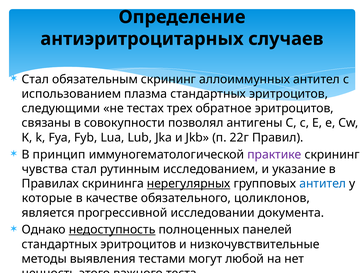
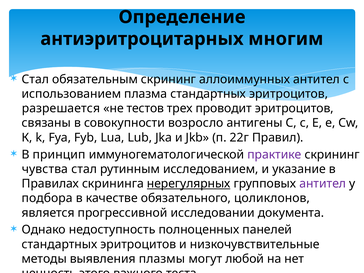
случаев: случаев -> многим
следующими: следующими -> разрешается
тестах: тестах -> тестов
обратное: обратное -> проводит
позволял: позволял -> возросло
антител at (323, 184) colour: blue -> purple
которые: которые -> подбора
недоступность underline: present -> none
тестами: тестами -> плазмы
